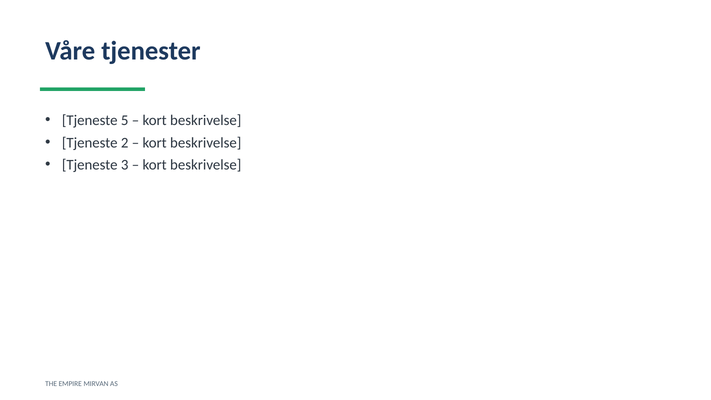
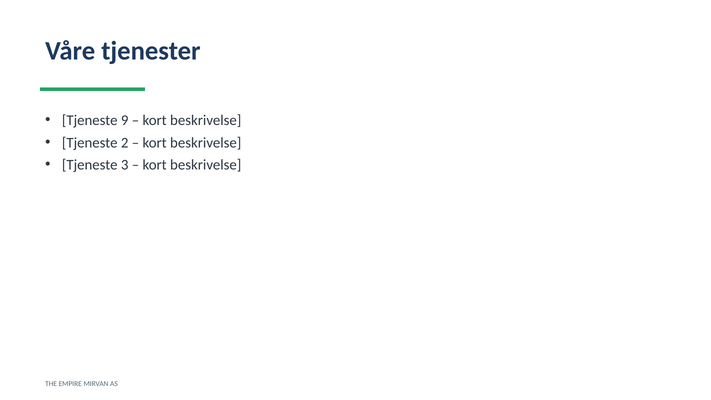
5: 5 -> 9
